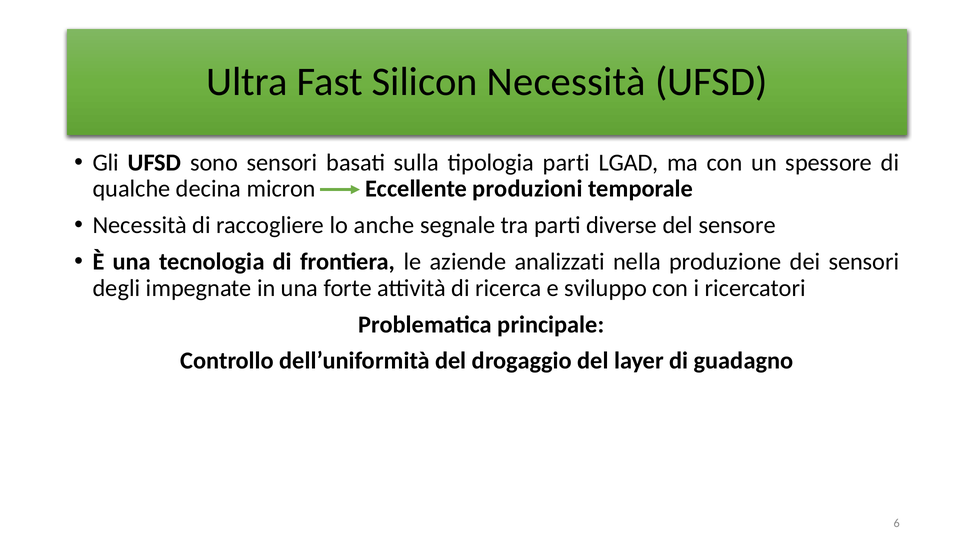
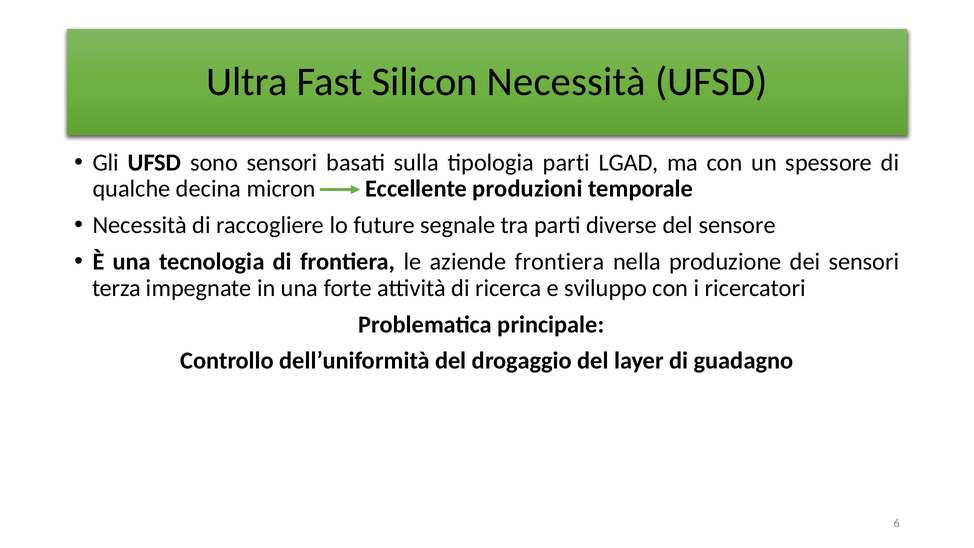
anche: anche -> future
aziende analizzati: analizzati -> frontiera
degli: degli -> terza
